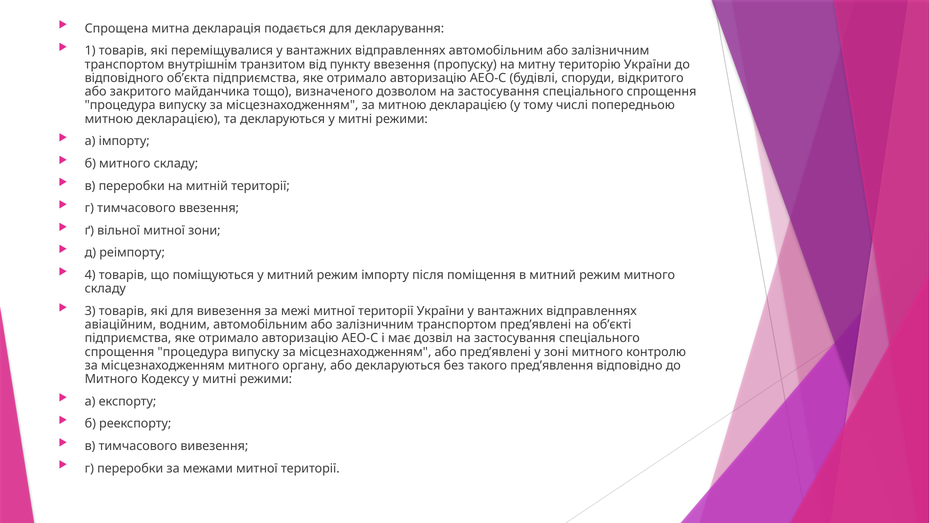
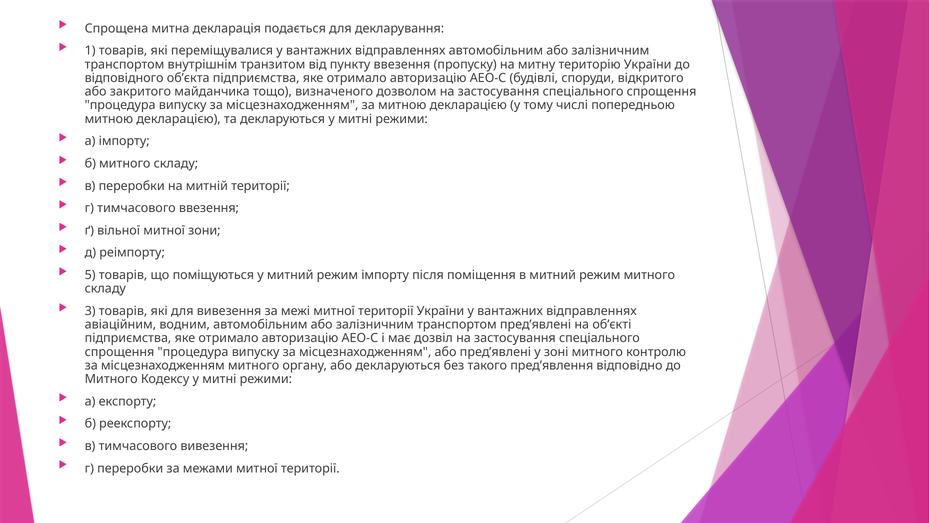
4: 4 -> 5
